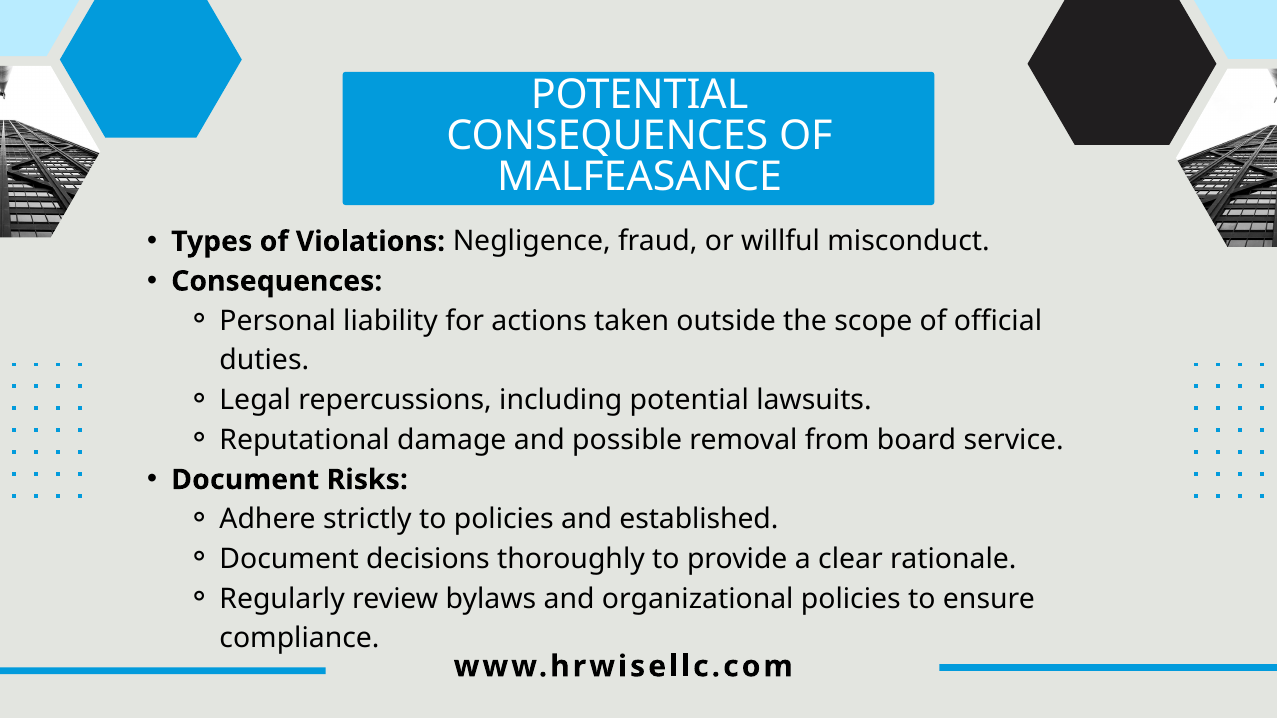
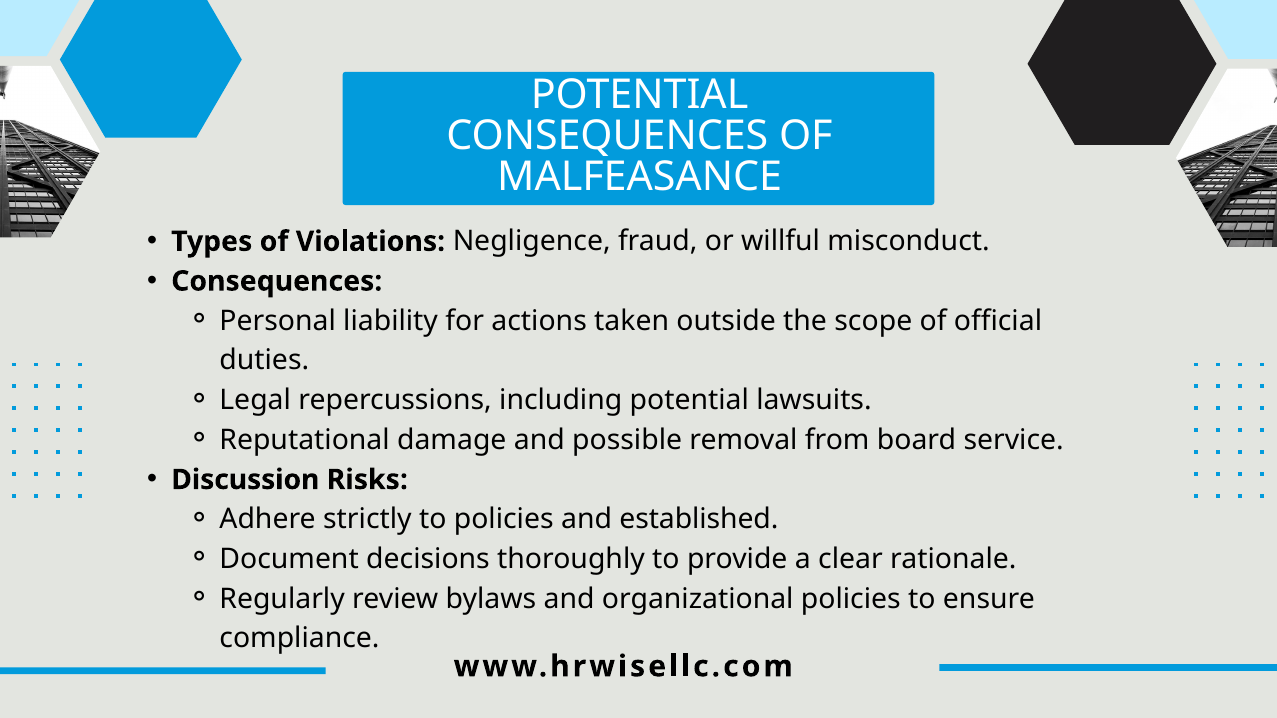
Document at (245, 480): Document -> Discussion
